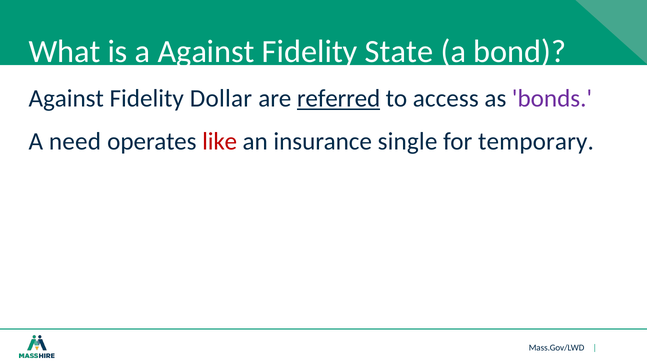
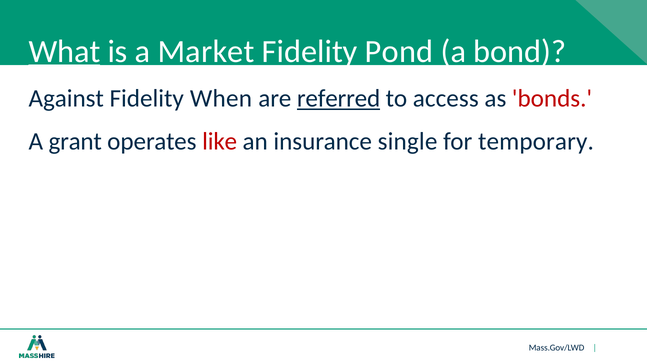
What underline: none -> present
a Against: Against -> Market
State: State -> Pond
Dollar: Dollar -> When
bonds colour: purple -> red
need: need -> grant
